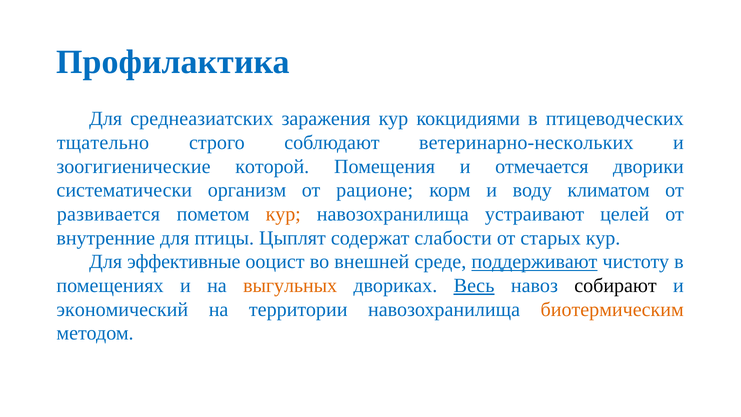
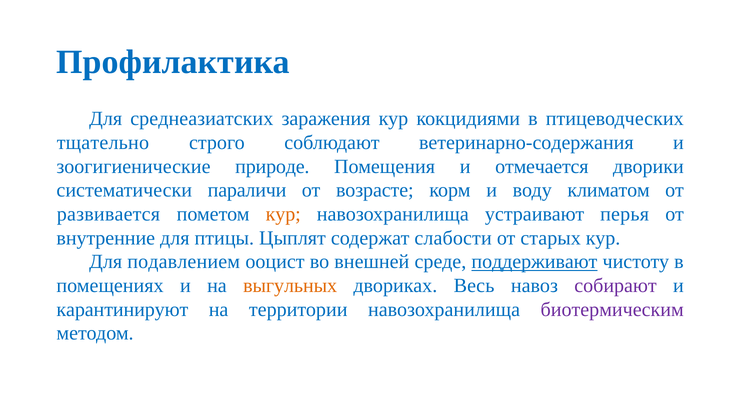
ветеринарно-нескольких: ветеринарно-нескольких -> ветеринарно-содержания
которой: которой -> природе
организм: организм -> параличи
рационе: рационе -> возрасте
целей: целей -> перья
эффективные: эффективные -> подавлением
Весь underline: present -> none
собирают colour: black -> purple
экономический: экономический -> карантинируют
биотермическим colour: orange -> purple
